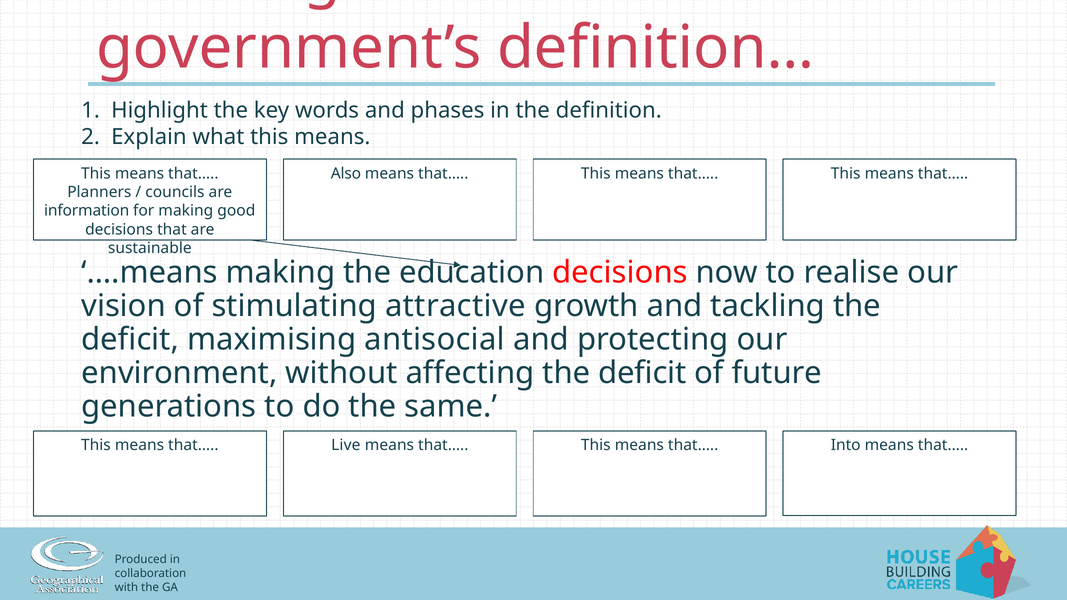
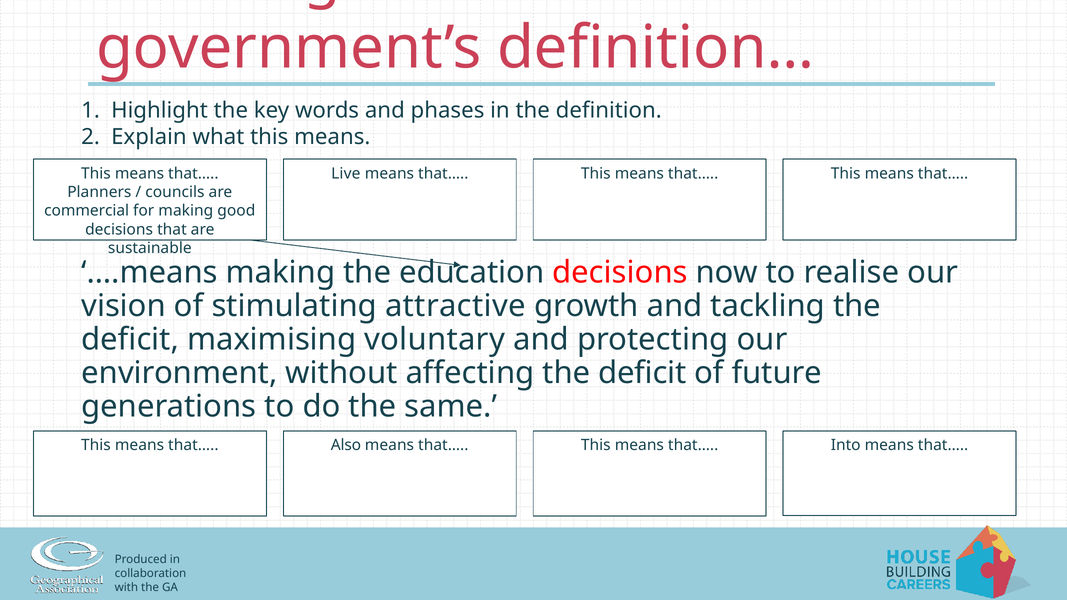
Also: Also -> Live
information: information -> commercial
antisocial: antisocial -> voluntary
Live: Live -> Also
